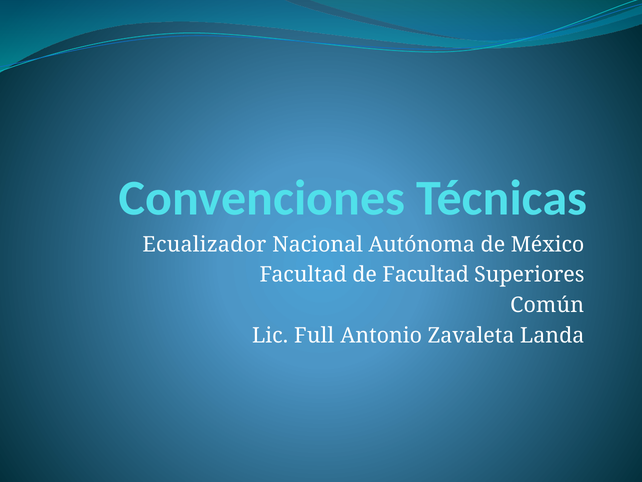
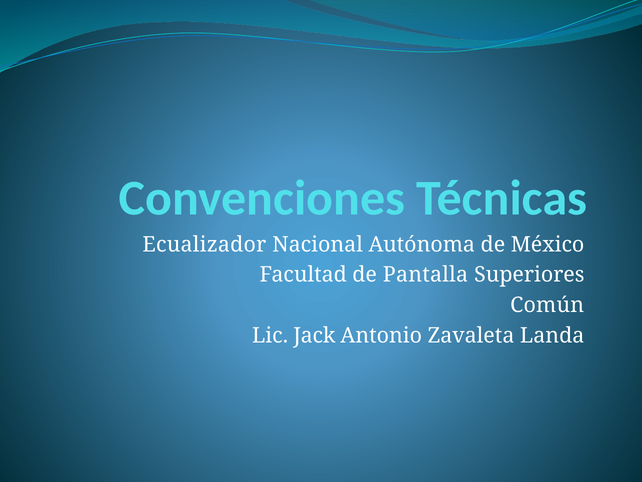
de Facultad: Facultad -> Pantalla
Full: Full -> Jack
